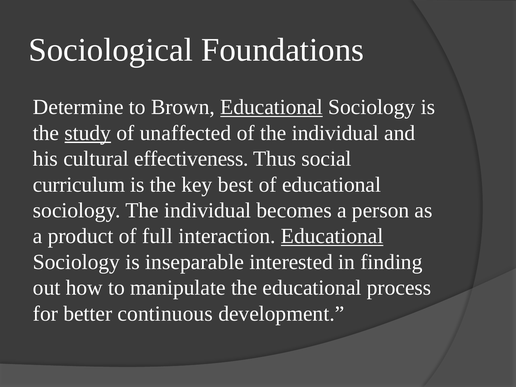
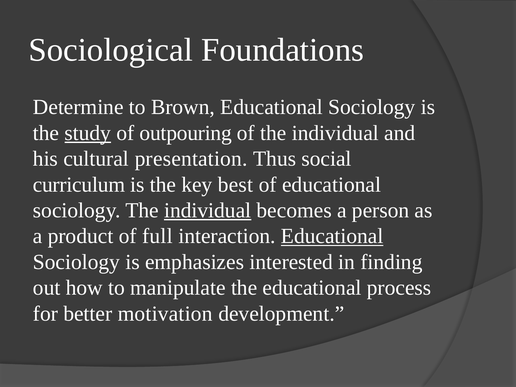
Educational at (272, 107) underline: present -> none
unaffected: unaffected -> outpouring
effectiveness: effectiveness -> presentation
individual at (208, 210) underline: none -> present
inseparable: inseparable -> emphasizes
continuous: continuous -> motivation
